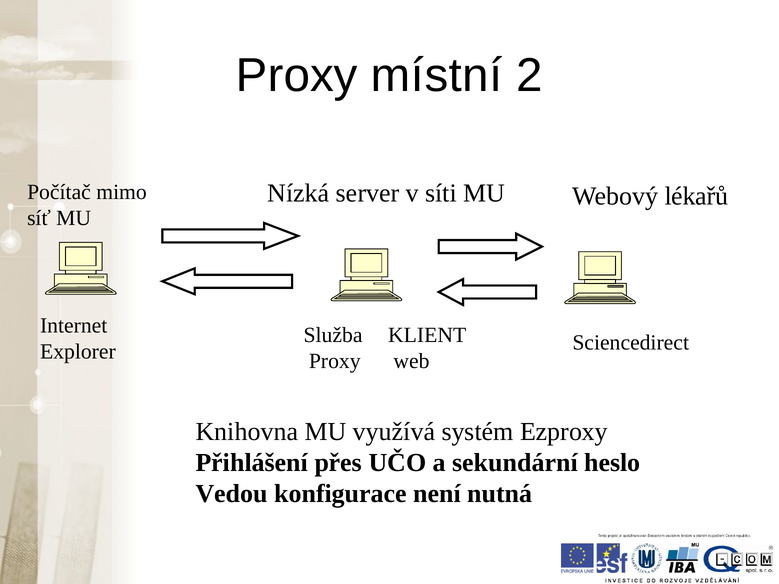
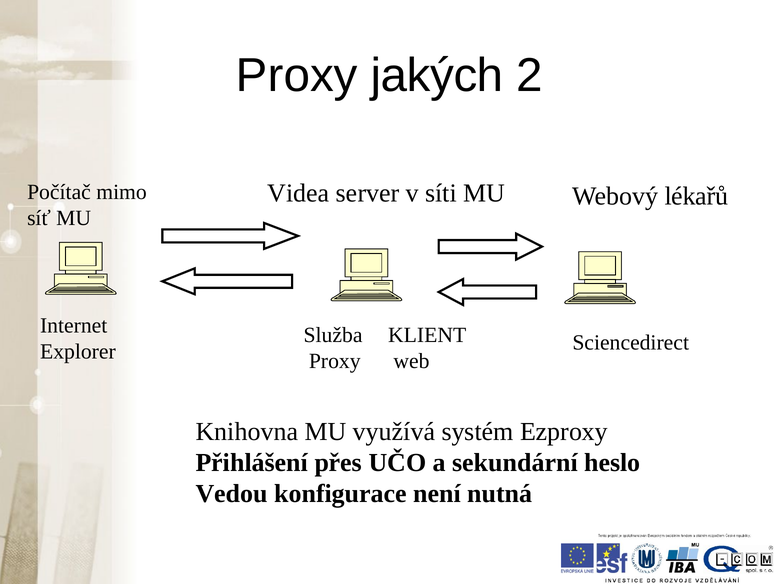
místní: místní -> jakých
Nízká: Nízká -> Videa
